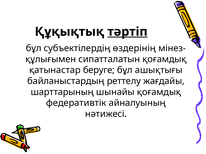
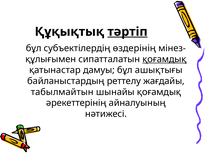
қоғамдық at (164, 59) underline: none -> present
беруге: беруге -> дамуы
шарттарының: шарттарының -> табылмайтын
федеративтiк: федеративтiк -> әрекеттерінің
